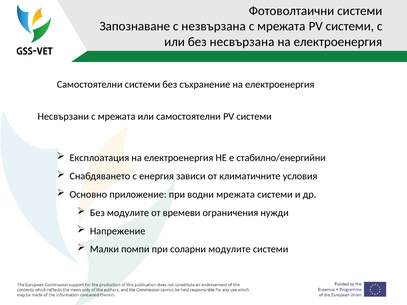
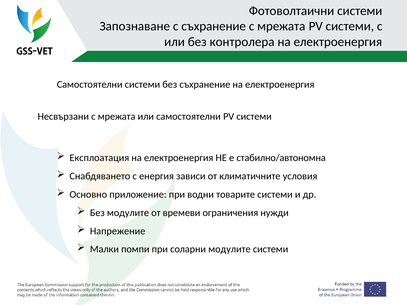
с незвързана: незвързана -> съхранение
несвързана: несвързана -> контролера
стабилно/енергийни: стабилно/енергийни -> стабилно/автономна
водни мрежата: мрежата -> товарите
